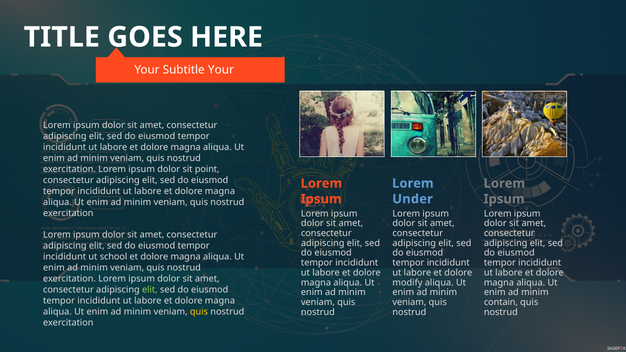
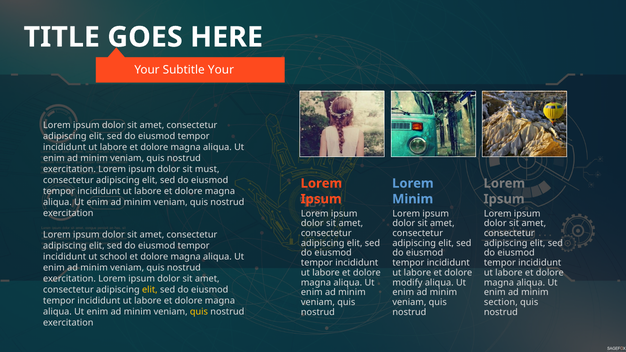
point: point -> must
Under at (413, 199): Under -> Minim
elit at (150, 290) colour: light green -> yellow
contain: contain -> section
